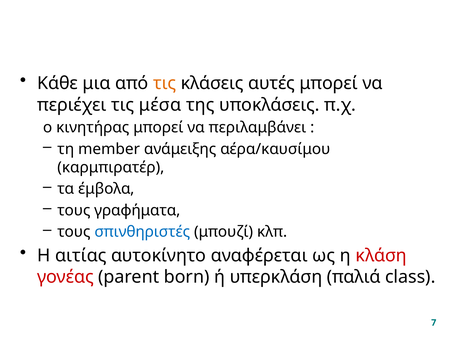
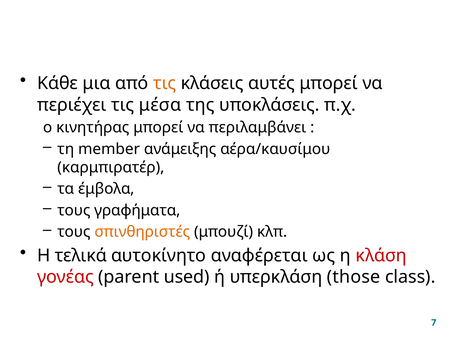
σπινθηριστές colour: blue -> orange
αιτίας: αιτίας -> τελικά
born: born -> used
παλιά: παλιά -> those
